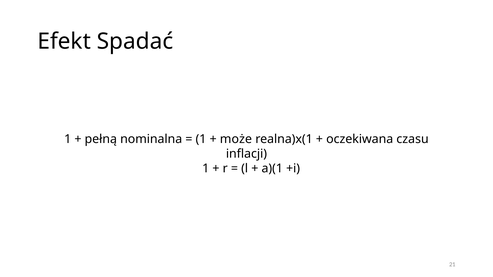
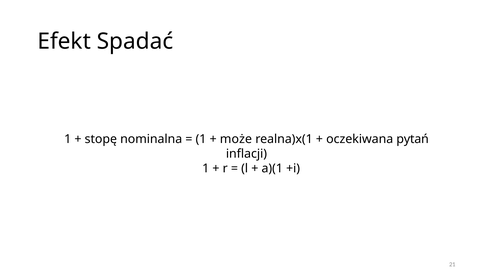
pełną: pełną -> stopę
czasu: czasu -> pytań
